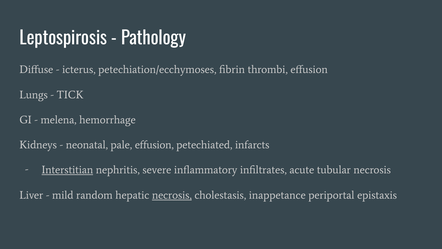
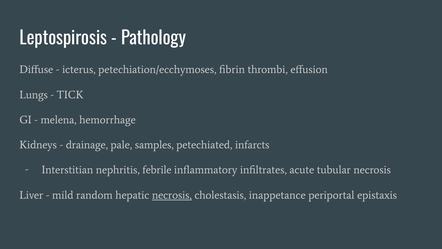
neonatal: neonatal -> drainage
pale effusion: effusion -> samples
Interstitian underline: present -> none
severe: severe -> febrile
